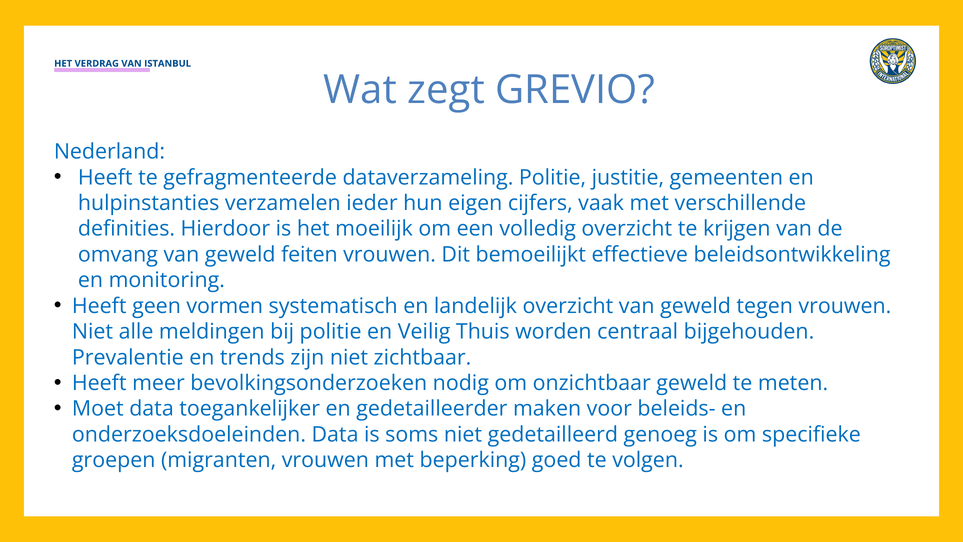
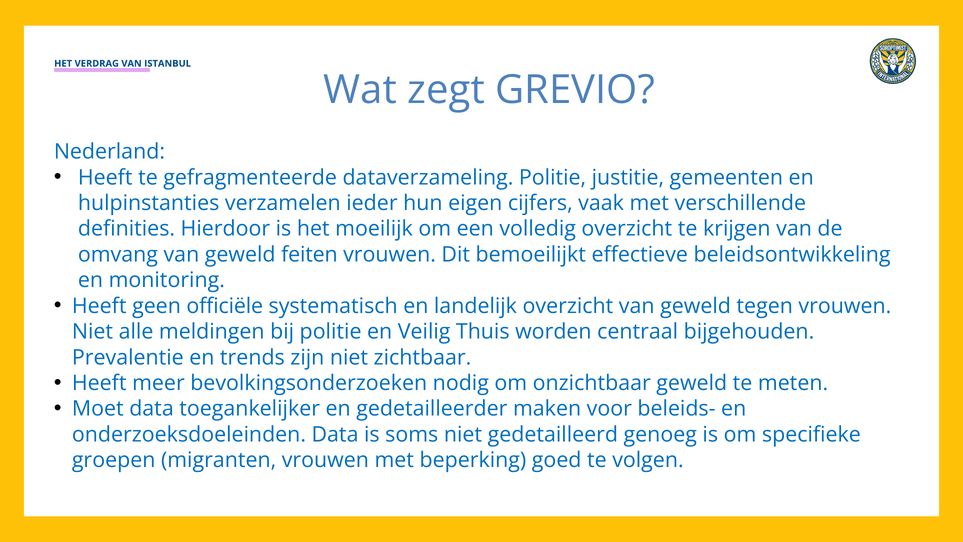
vormen: vormen -> officiële
